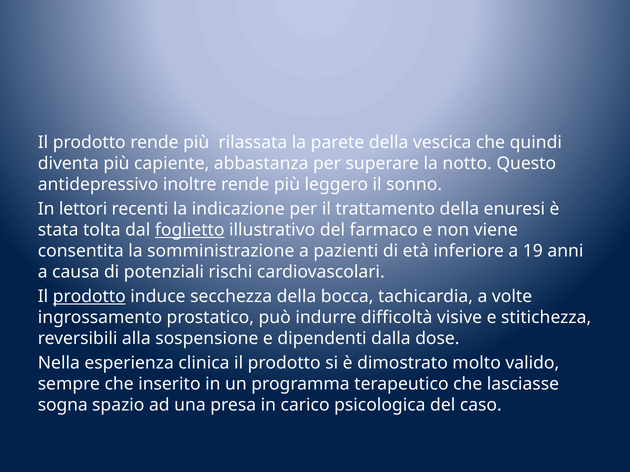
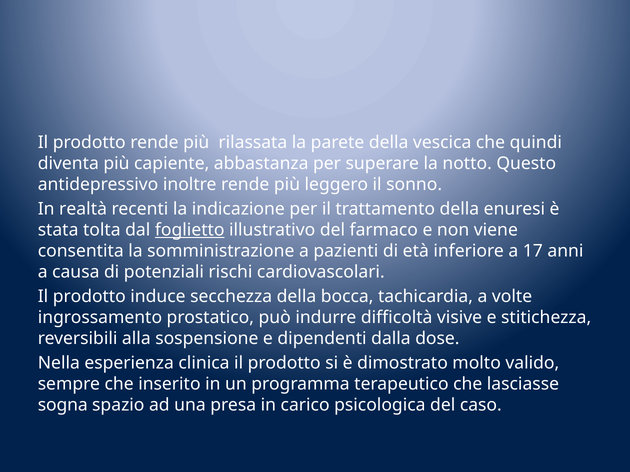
lettori: lettori -> realtà
19: 19 -> 17
prodotto at (89, 297) underline: present -> none
